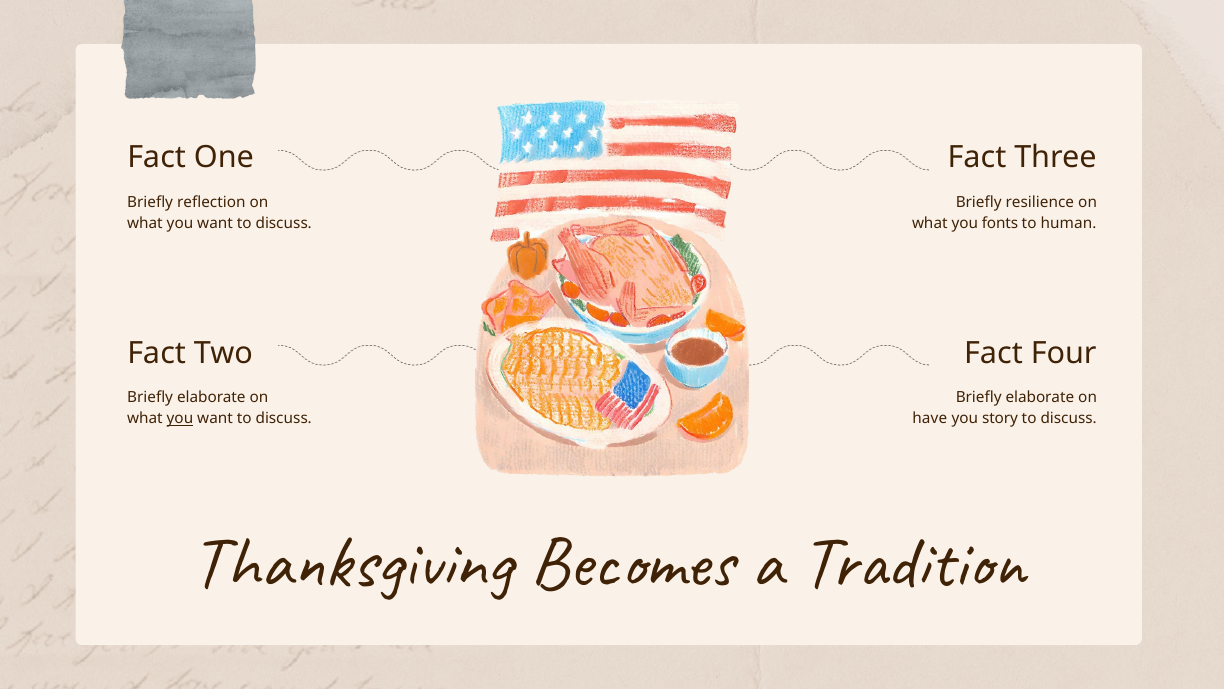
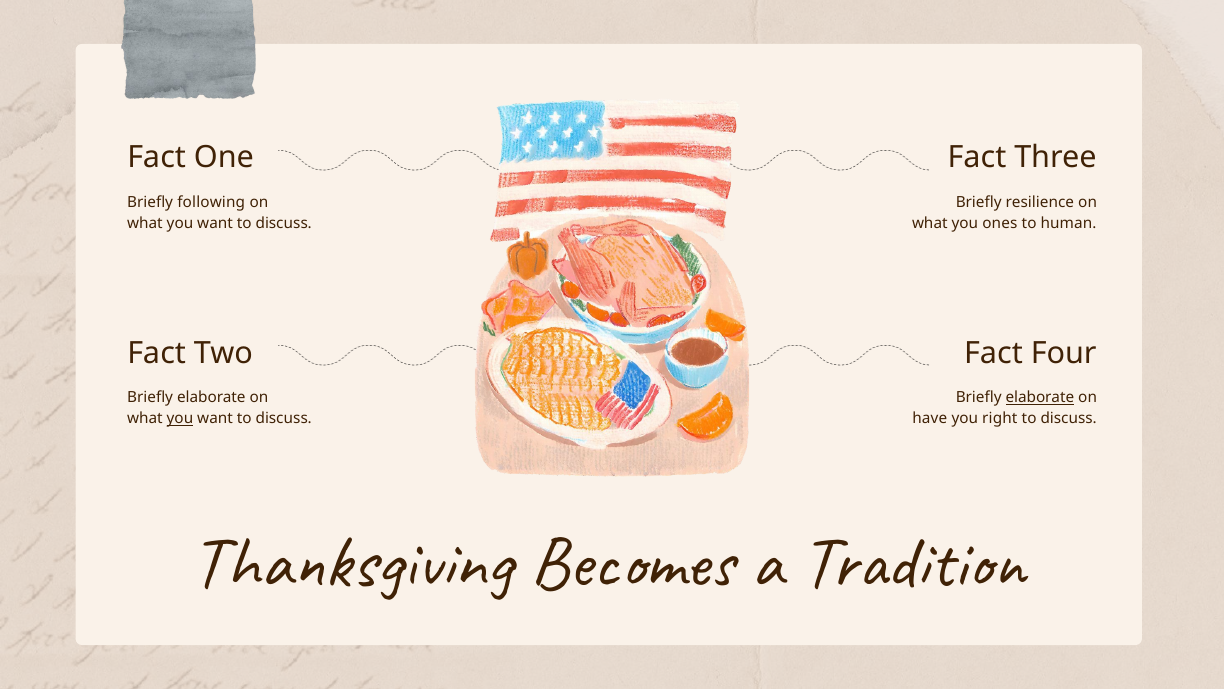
reflection: reflection -> following
fonts: fonts -> ones
elaborate at (1040, 397) underline: none -> present
story: story -> right
